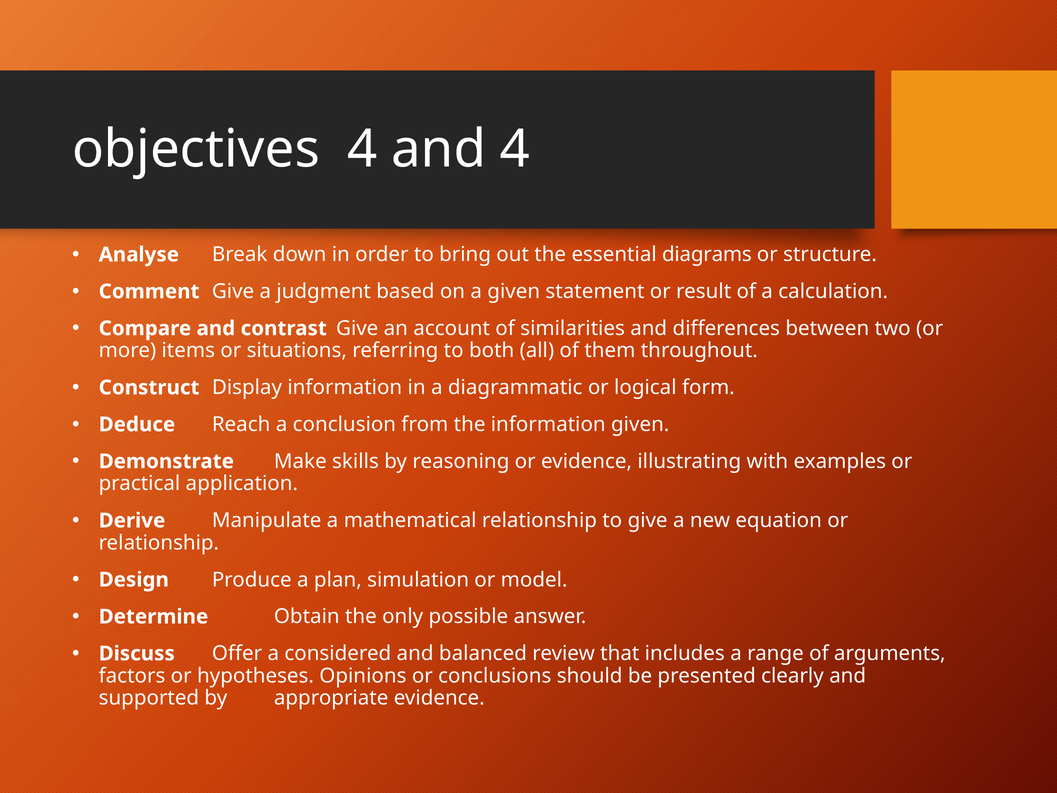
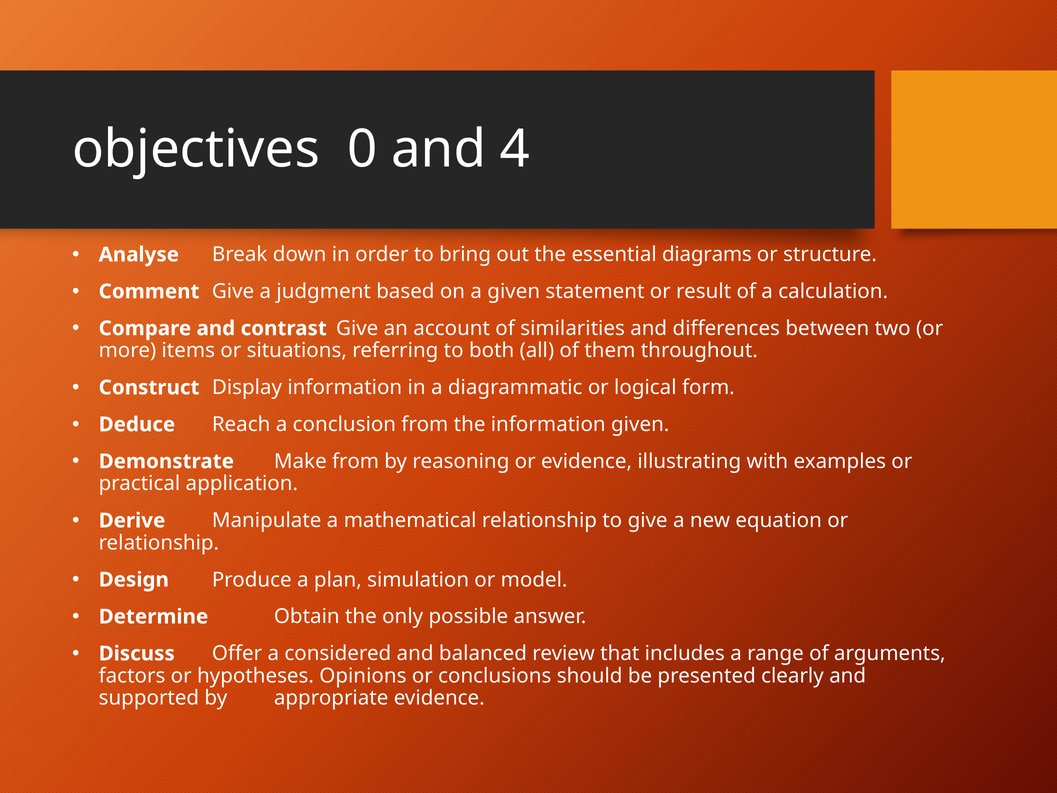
objectives 4: 4 -> 0
Make skills: skills -> from
